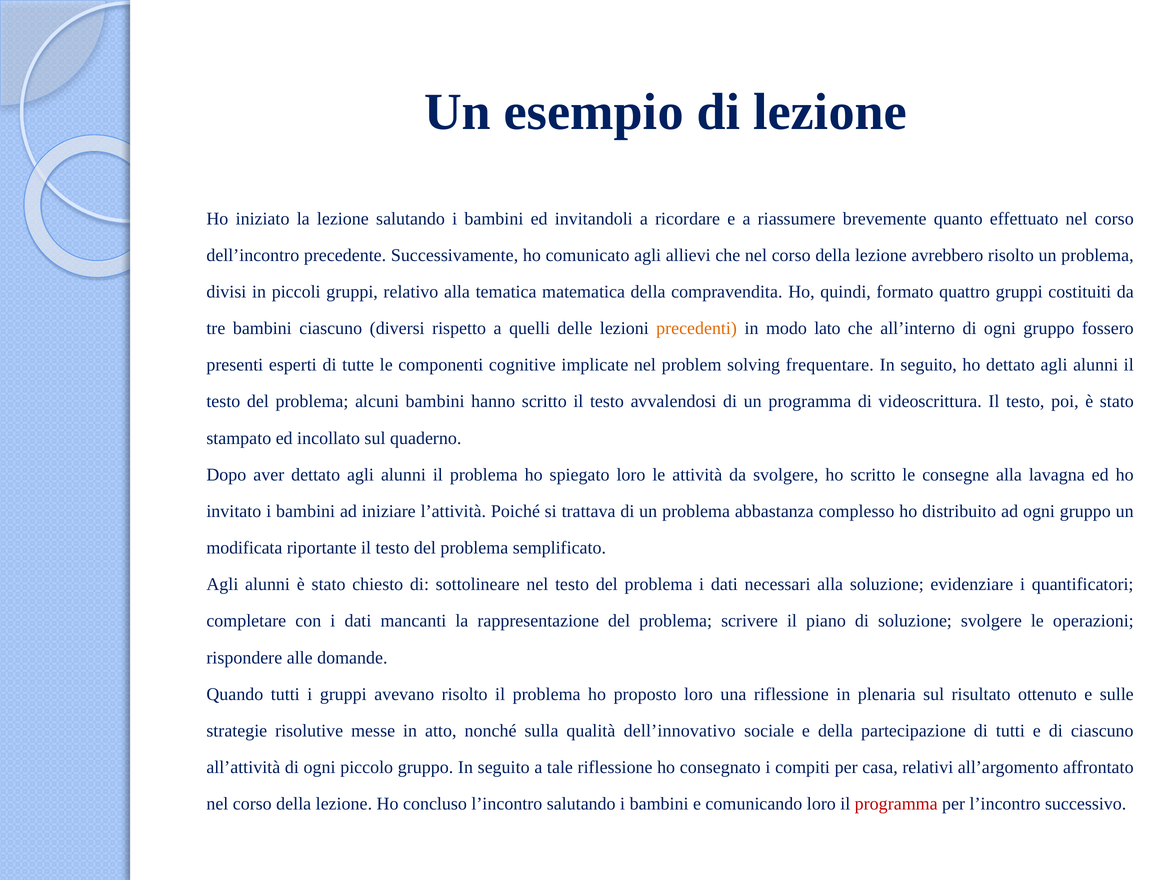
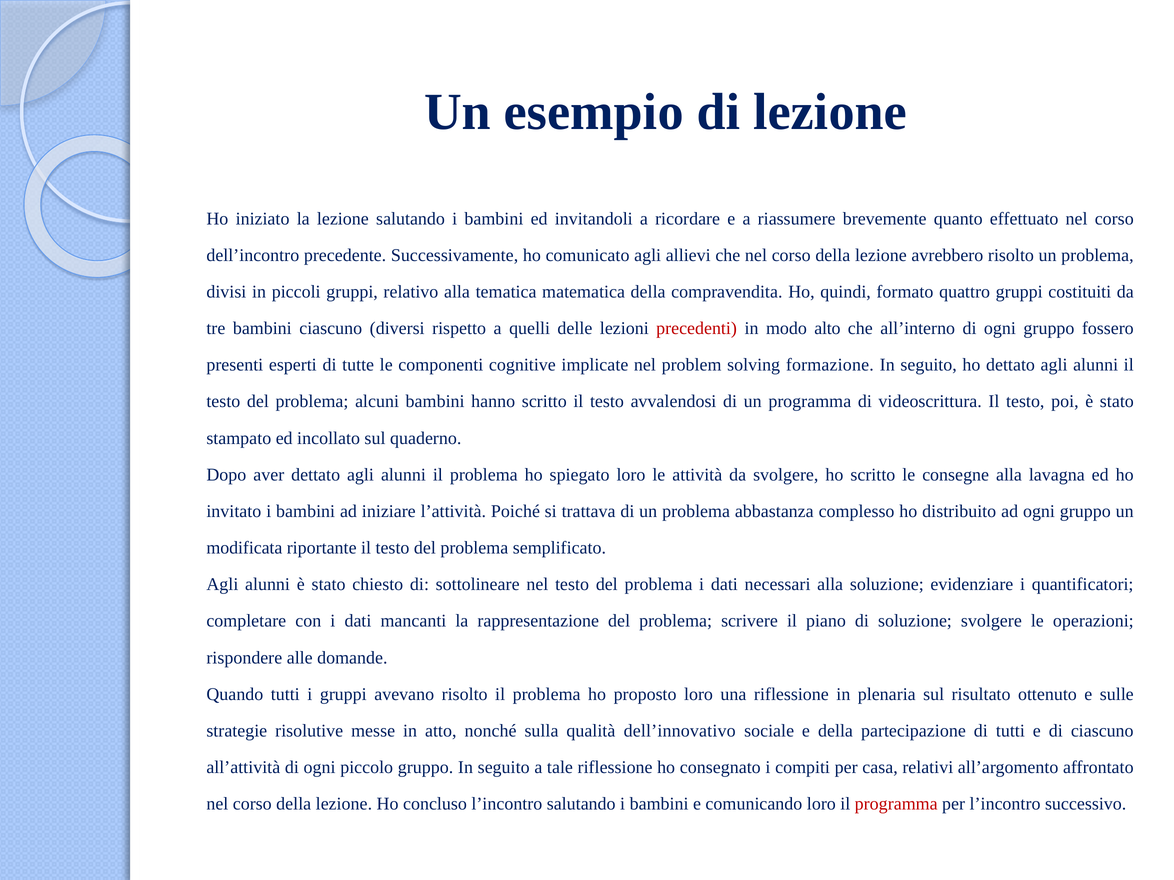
precedenti colour: orange -> red
lato: lato -> alto
frequentare: frequentare -> formazione
